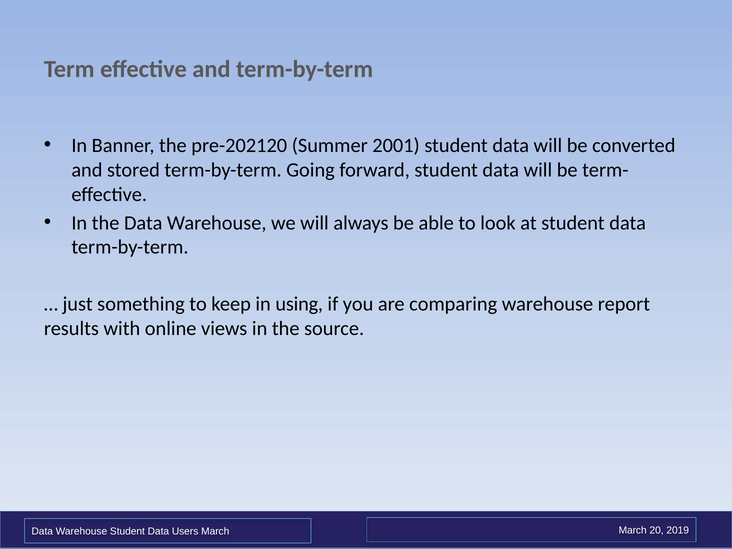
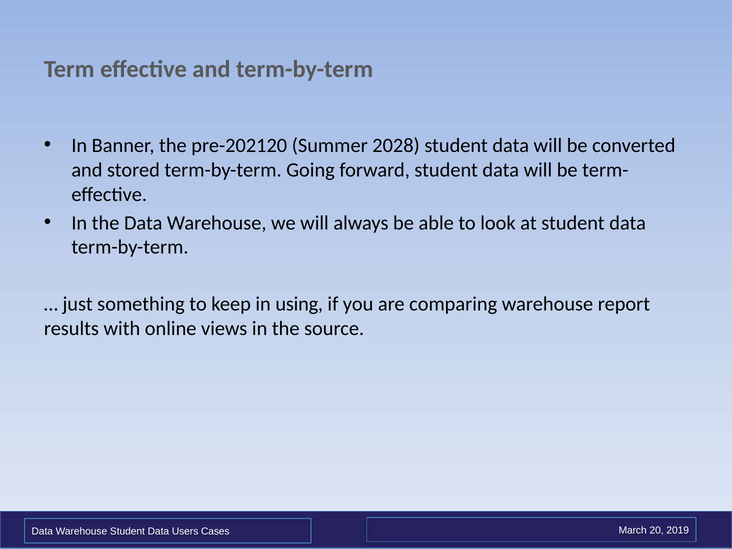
2001: 2001 -> 2028
Users March: March -> Cases
